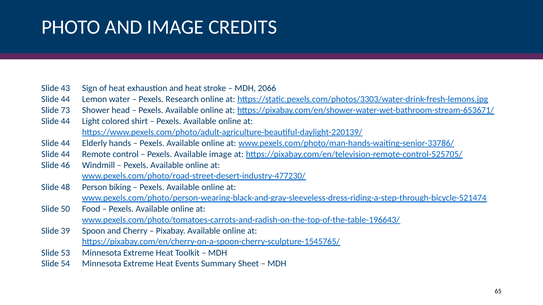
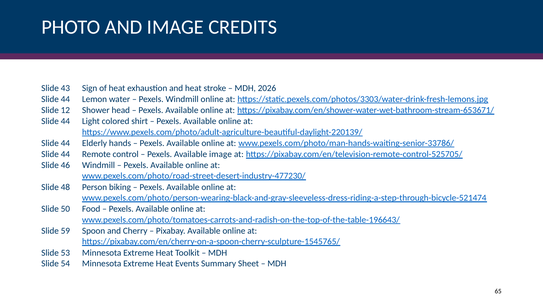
2066: 2066 -> 2026
Pexels Research: Research -> Windmill
73: 73 -> 12
39: 39 -> 59
